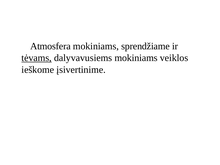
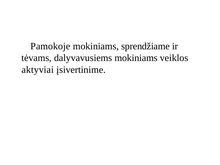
Atmosfera: Atmosfera -> Pamokoje
tėvams underline: present -> none
ieškome: ieškome -> aktyviai
